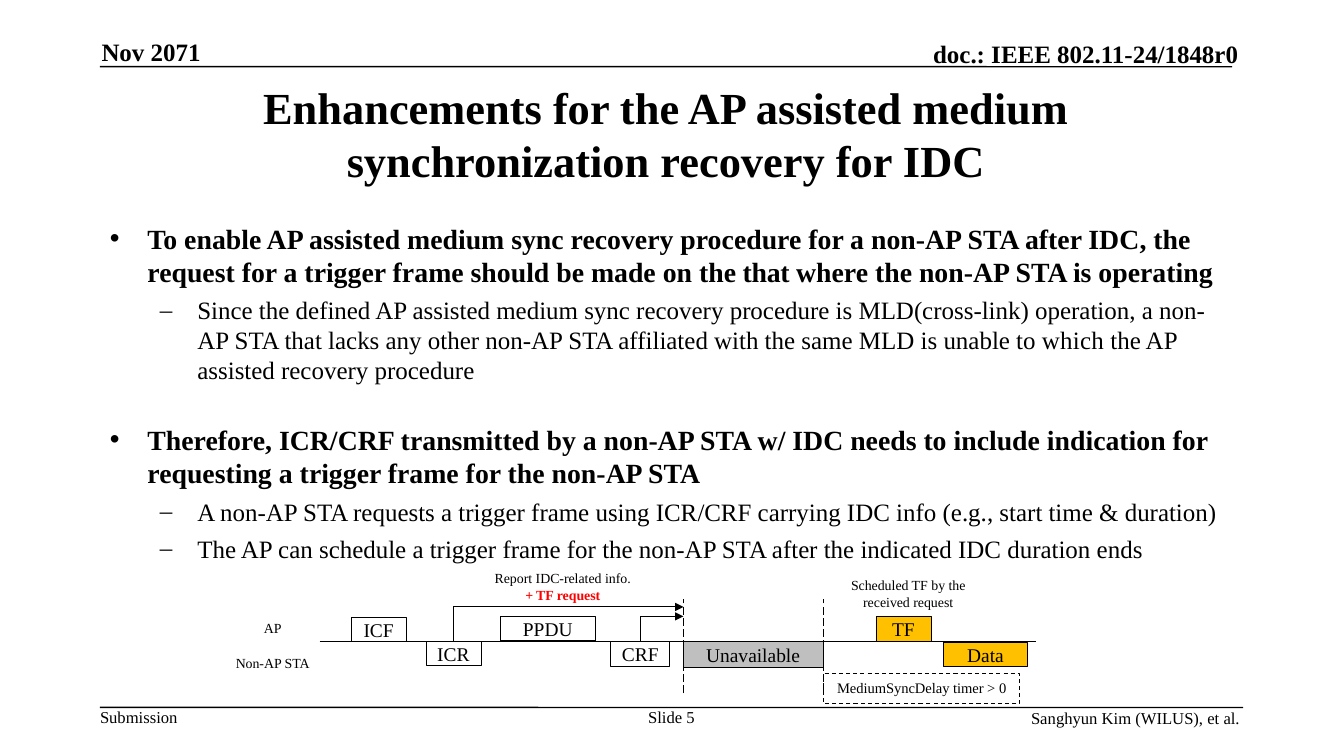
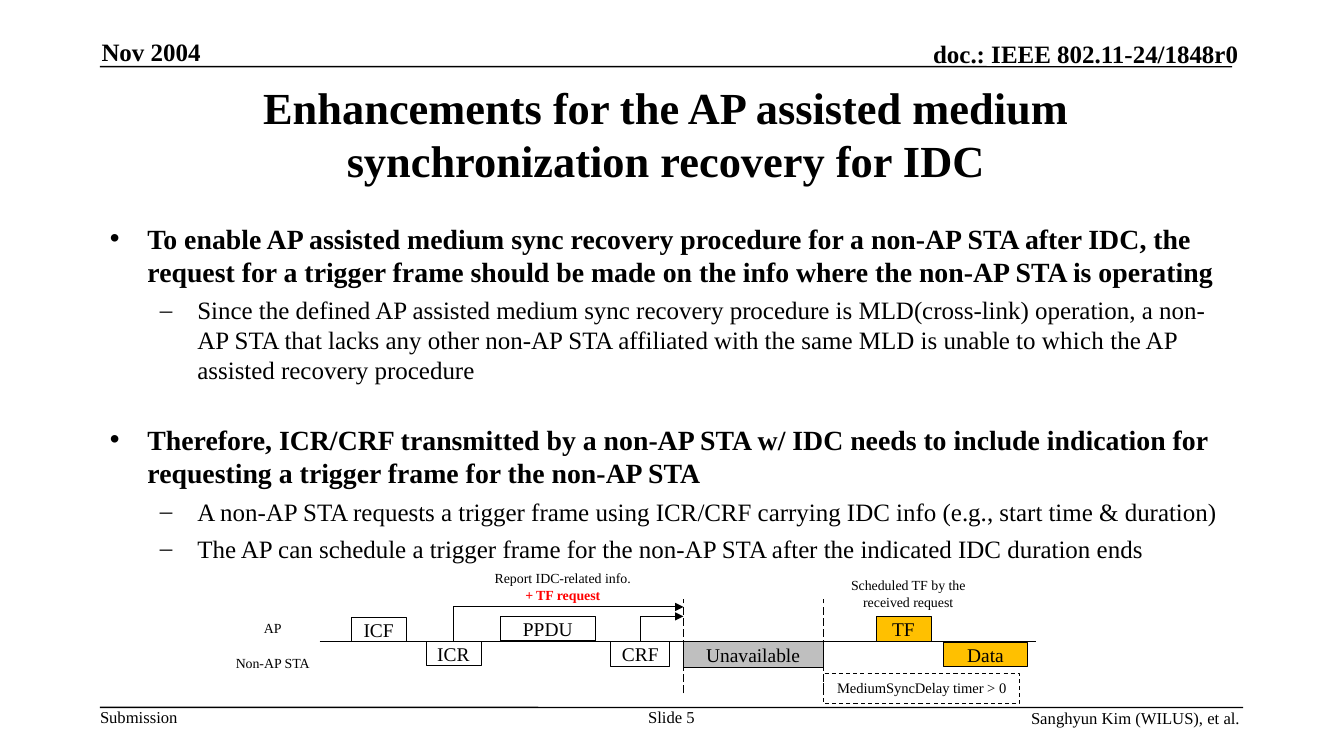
2071: 2071 -> 2004
the that: that -> info
